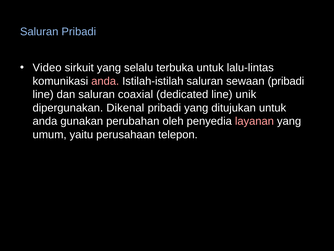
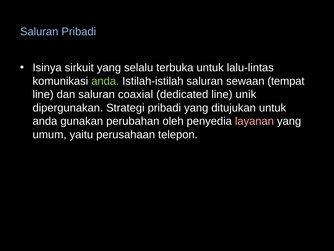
Video: Video -> Isinya
anda at (105, 81) colour: pink -> light green
sewaan pribadi: pribadi -> tempat
Dikenal: Dikenal -> Strategi
